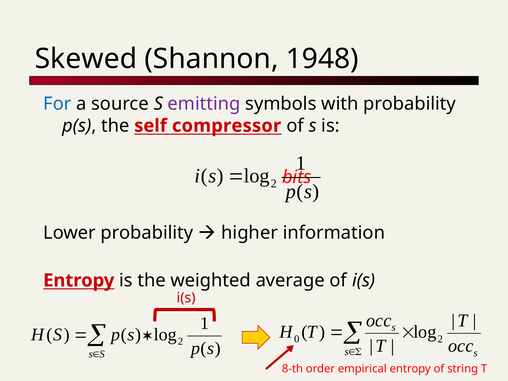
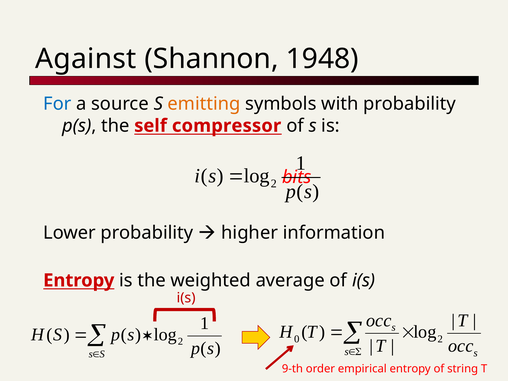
Skewed: Skewed -> Against
emitting colour: purple -> orange
8-th: 8-th -> 9-th
